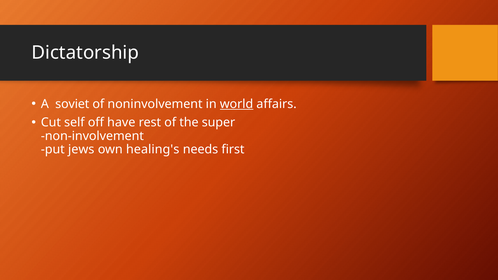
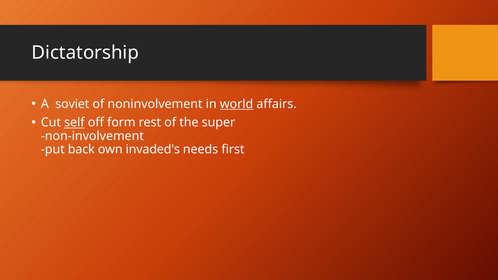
self underline: none -> present
have: have -> form
jews: jews -> back
healing's: healing's -> invaded's
